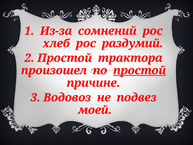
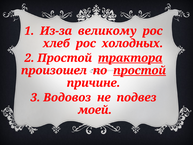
сомнений: сомнений -> великому
раздумий: раздумий -> холодных
трактора underline: none -> present
